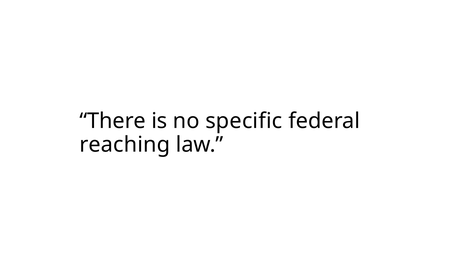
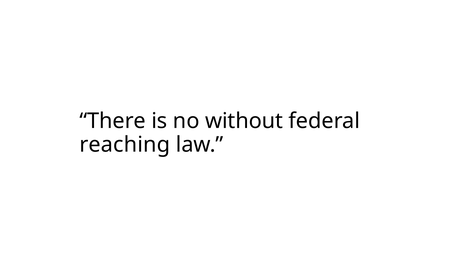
specific: specific -> without
